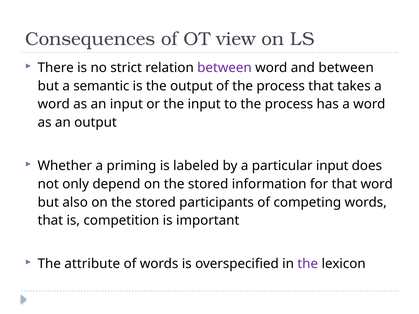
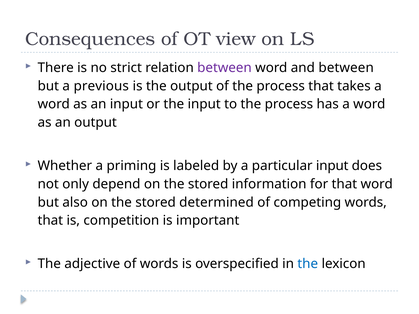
semantic: semantic -> previous
participants: participants -> determined
attribute: attribute -> adjective
the at (308, 264) colour: purple -> blue
